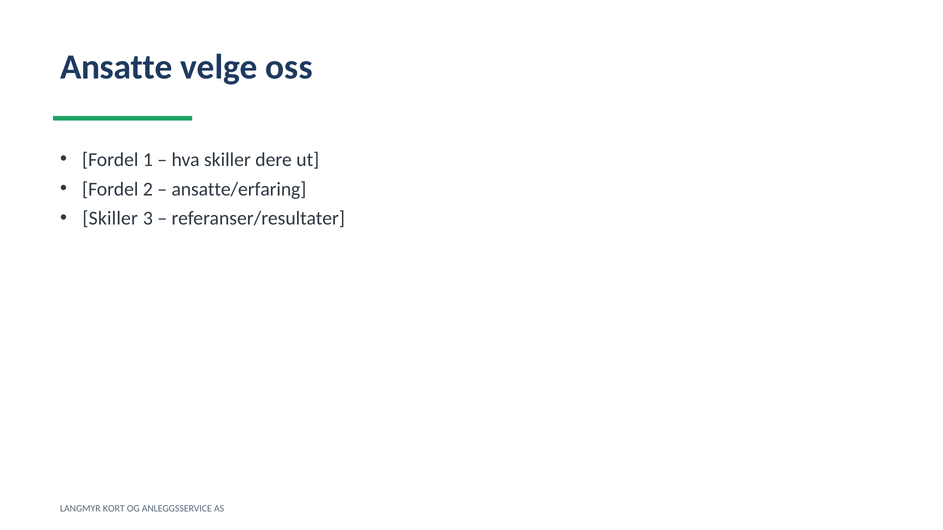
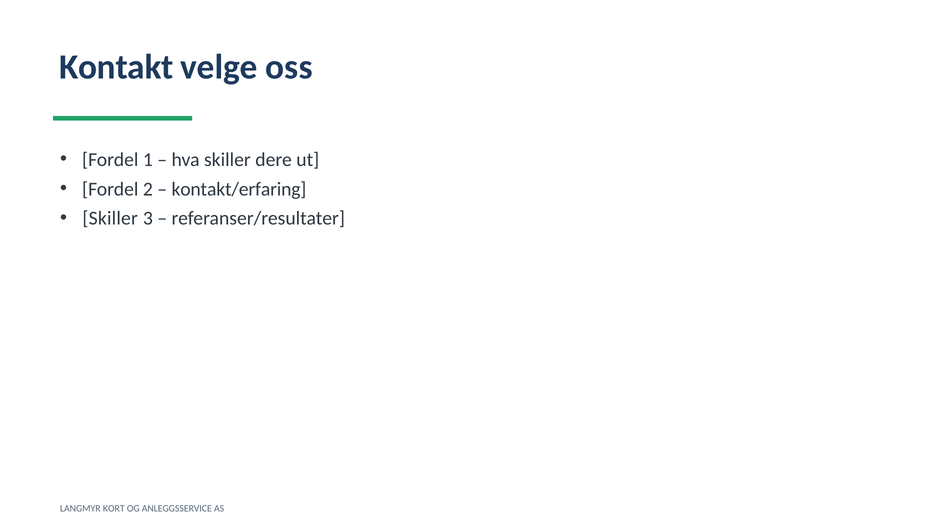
Ansatte: Ansatte -> Kontakt
ansatte/erfaring: ansatte/erfaring -> kontakt/erfaring
